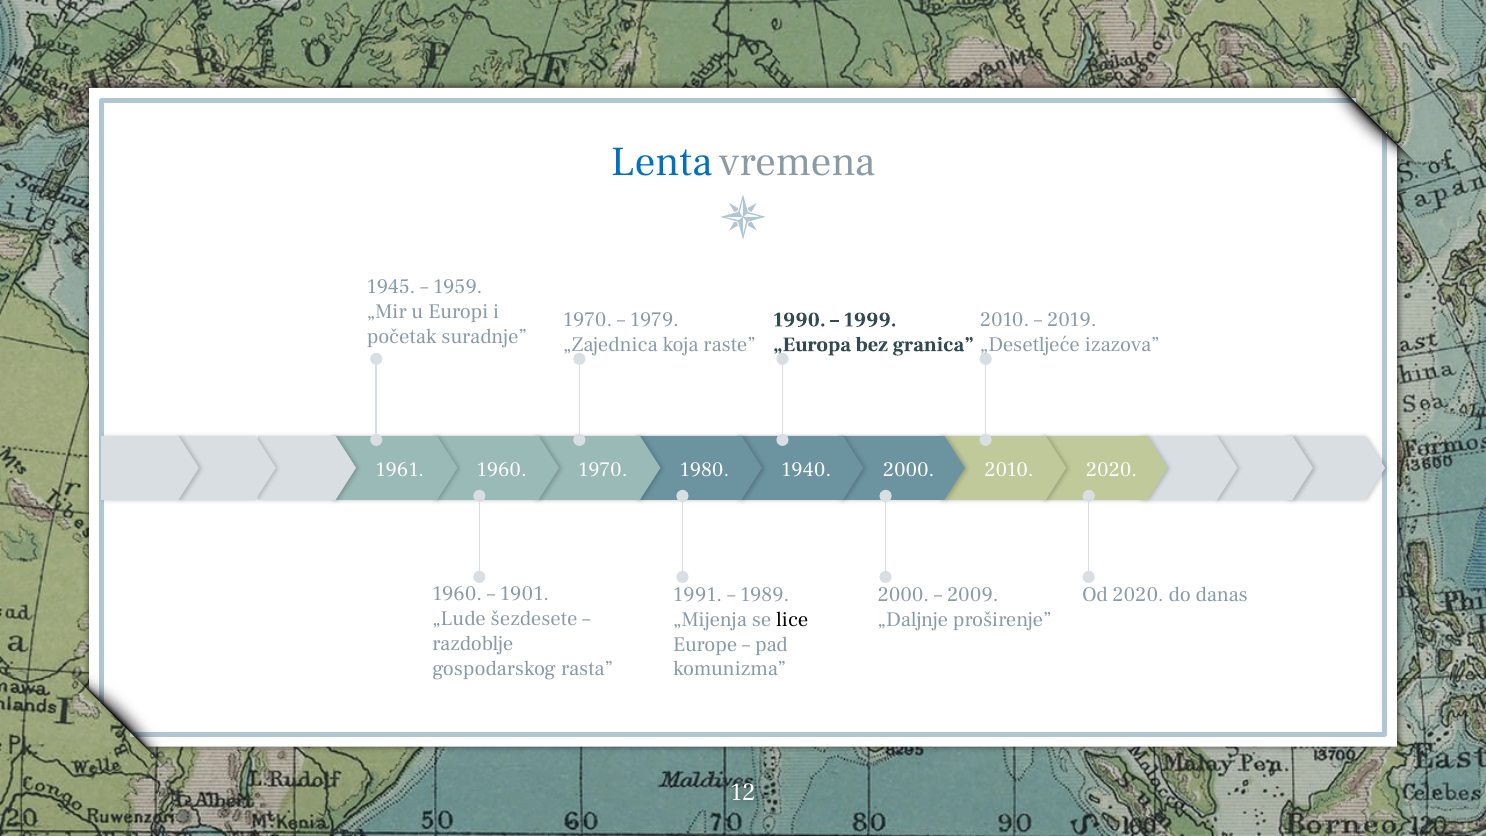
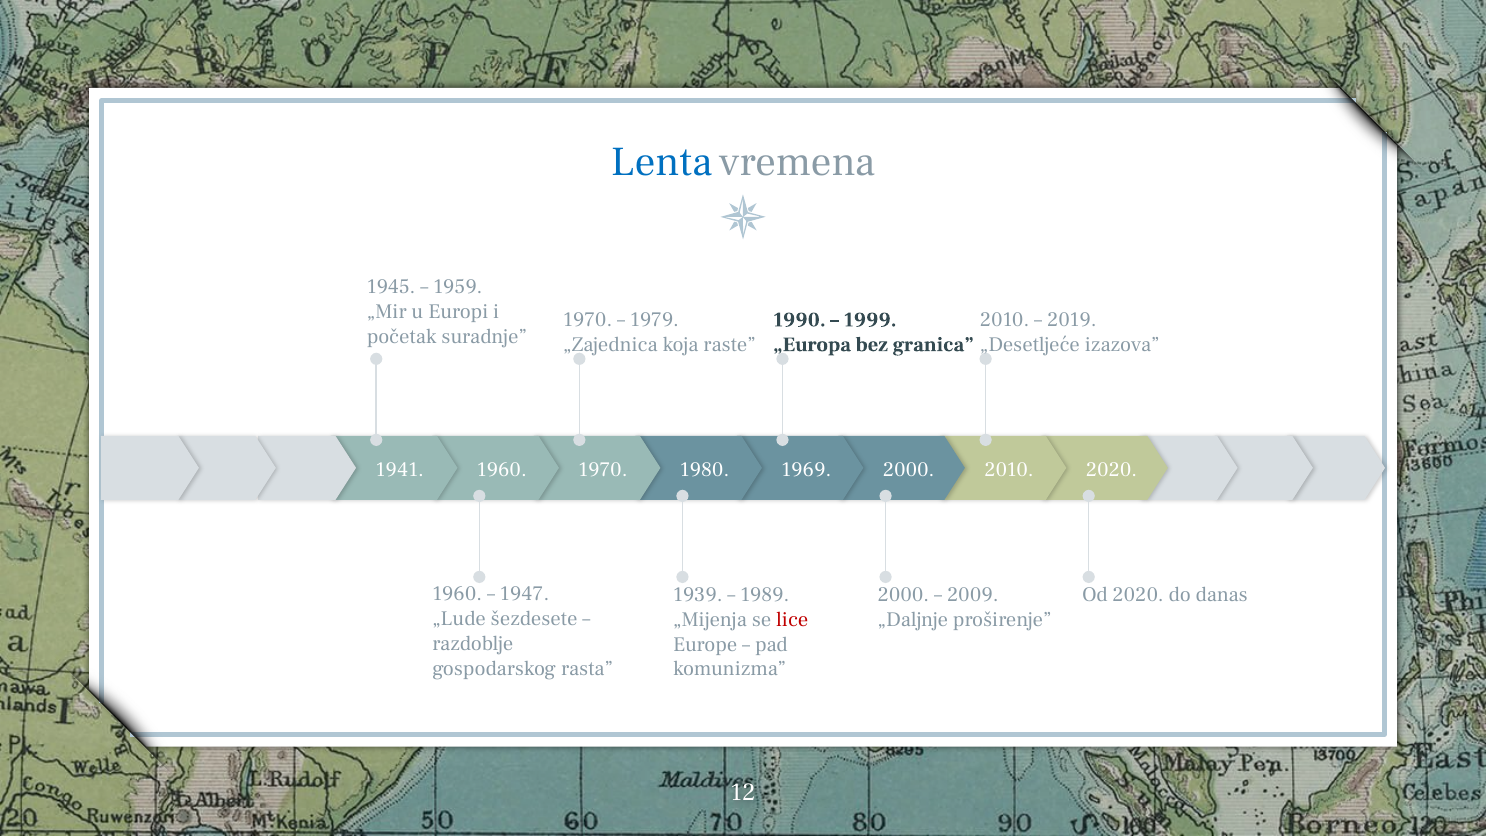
1961: 1961 -> 1941
1940: 1940 -> 1969
1901: 1901 -> 1947
1991: 1991 -> 1939
lice colour: black -> red
